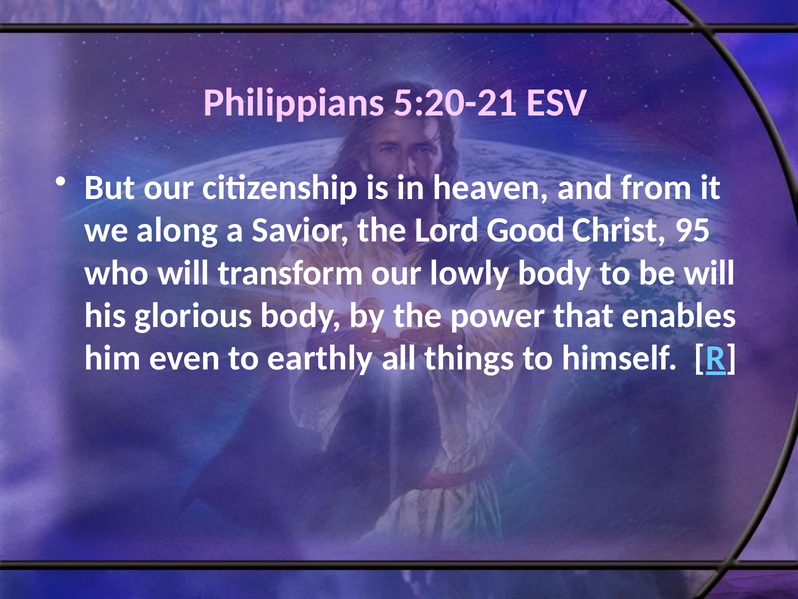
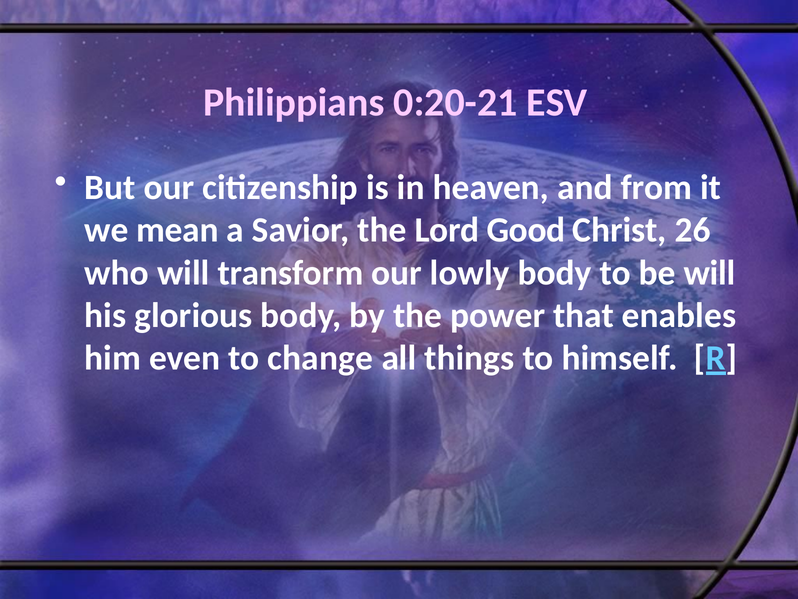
5:20-21: 5:20-21 -> 0:20-21
along: along -> mean
95: 95 -> 26
earthly: earthly -> change
